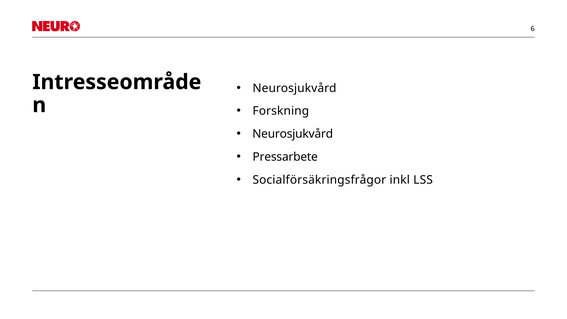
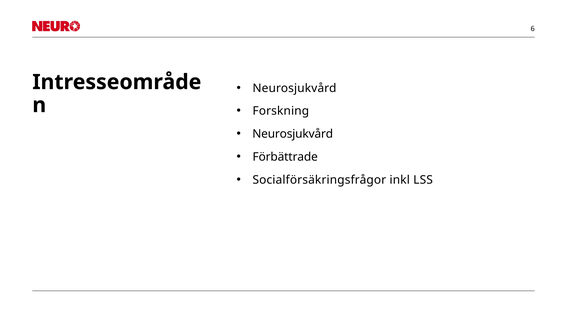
Pressarbete: Pressarbete -> Förbättrade
